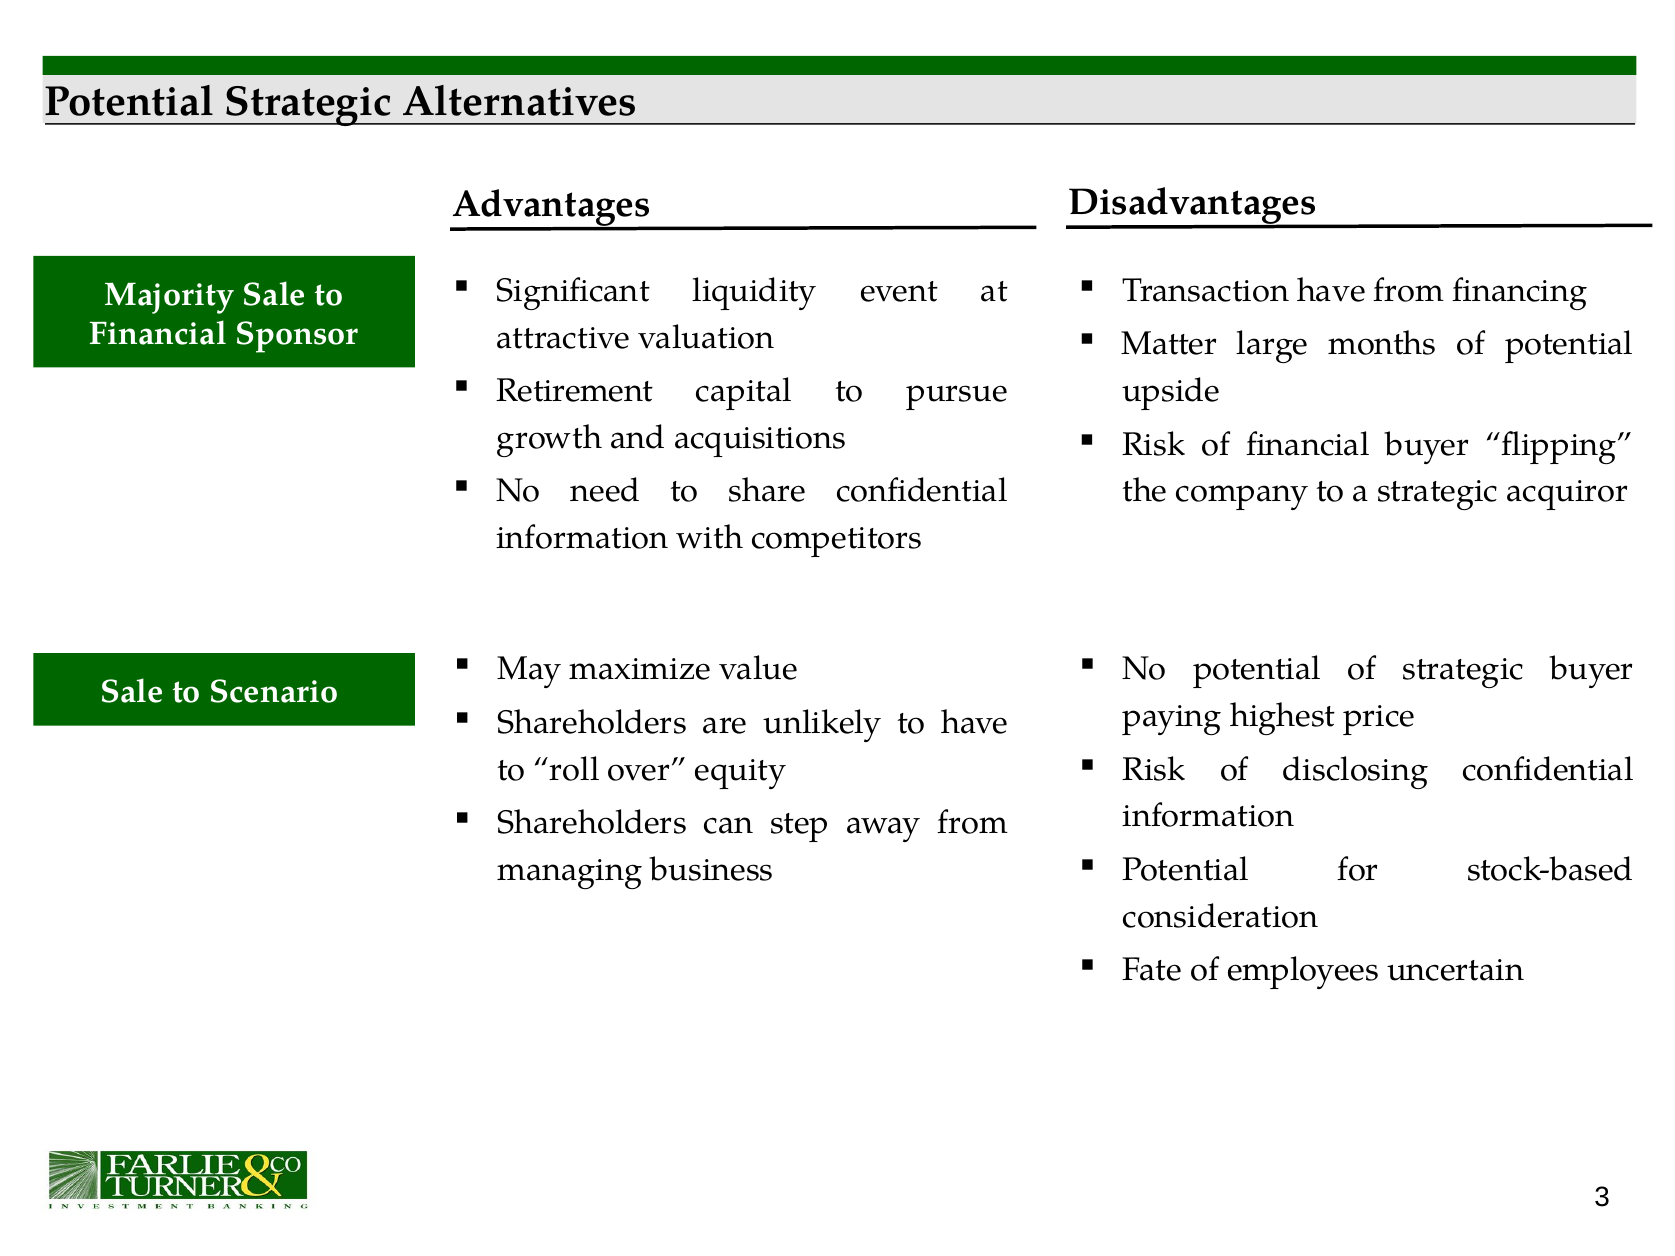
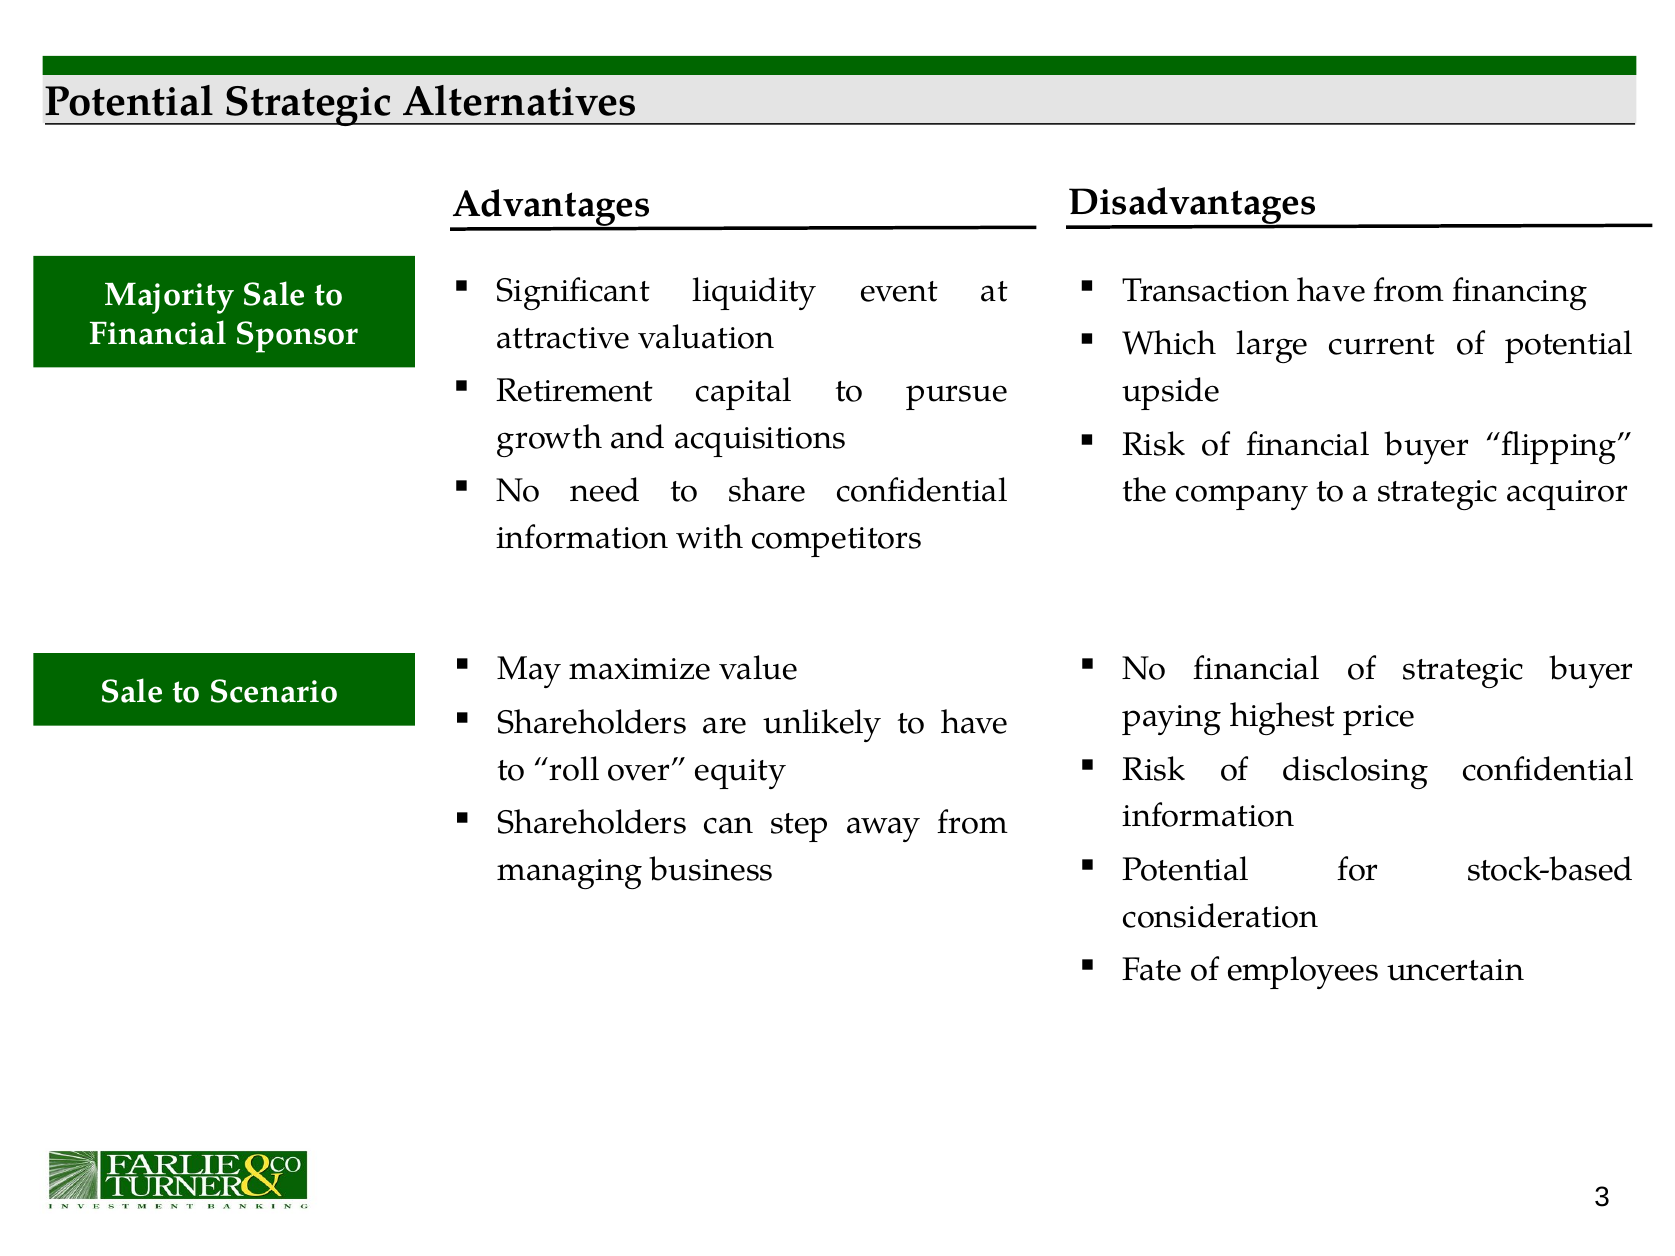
Matter: Matter -> Which
months: months -> current
No potential: potential -> financial
